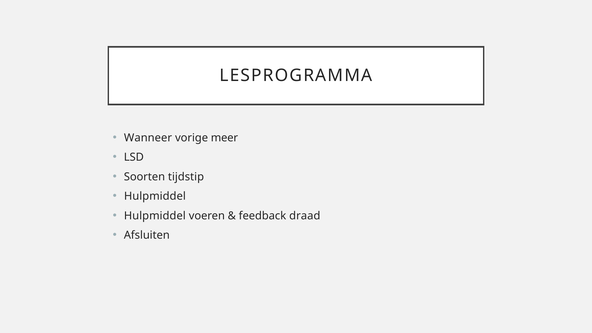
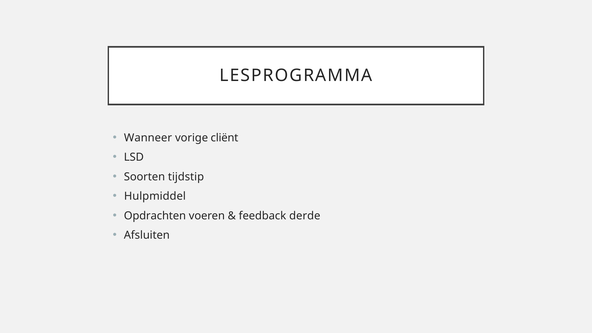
meer: meer -> cliënt
Hulpmiddel at (155, 216): Hulpmiddel -> Opdrachten
draad: draad -> derde
